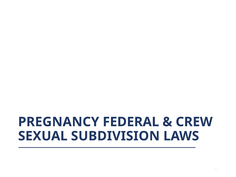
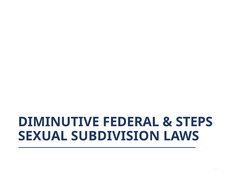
PREGNANCY: PREGNANCY -> DIMINUTIVE
CREW: CREW -> STEPS
